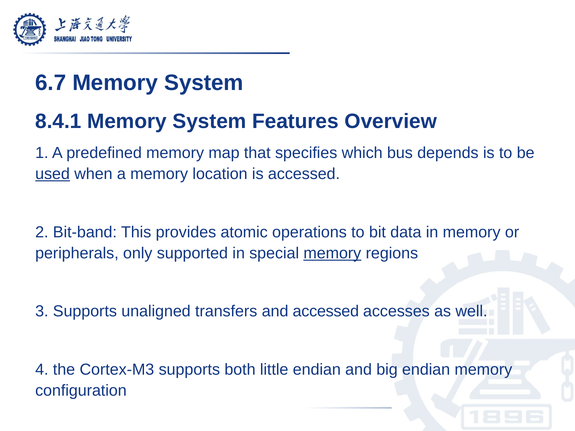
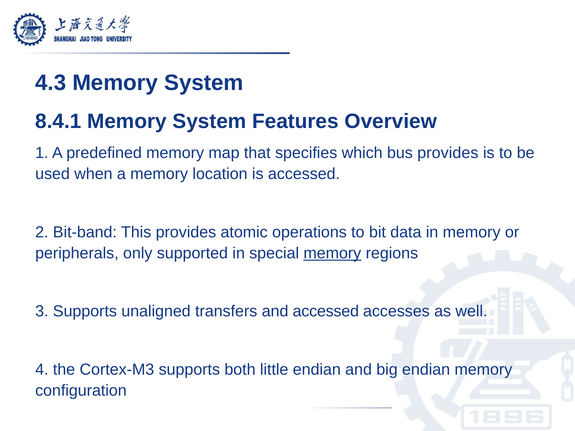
6.7: 6.7 -> 4.3
bus depends: depends -> provides
used underline: present -> none
